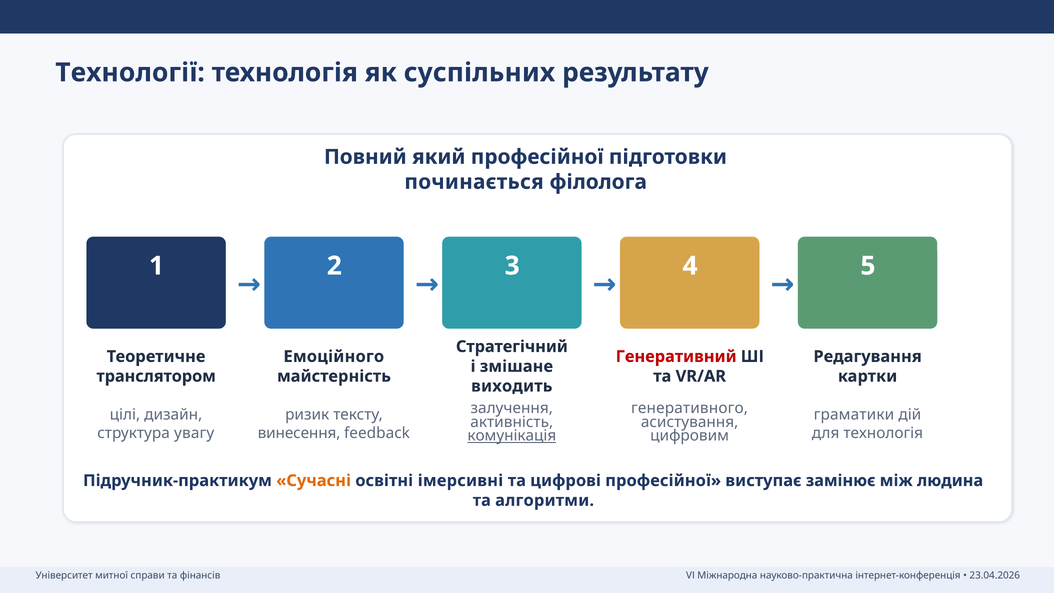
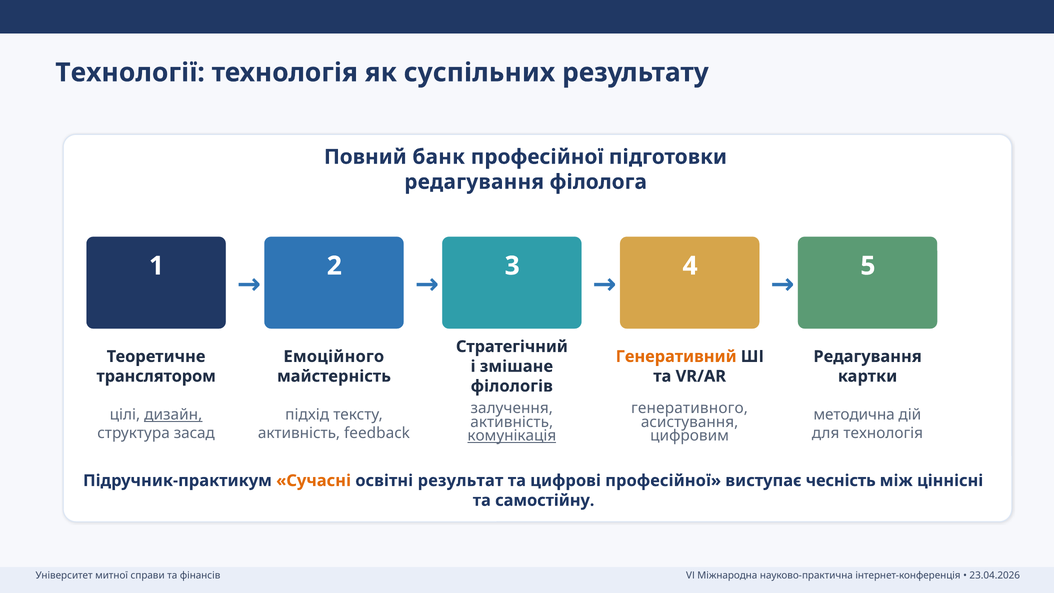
який: який -> банк
починається at (474, 182): починається -> редагування
Генеративний colour: red -> orange
виходить: виходить -> філологів
дизайн underline: none -> present
ризик: ризик -> підхід
граматики: граматики -> методична
увагу: увагу -> засад
винесення at (299, 433): винесення -> активність
імерсивні: імерсивні -> результат
замінює: замінює -> чесність
людина: людина -> ціннісні
алгоритми: алгоритми -> самостійну
